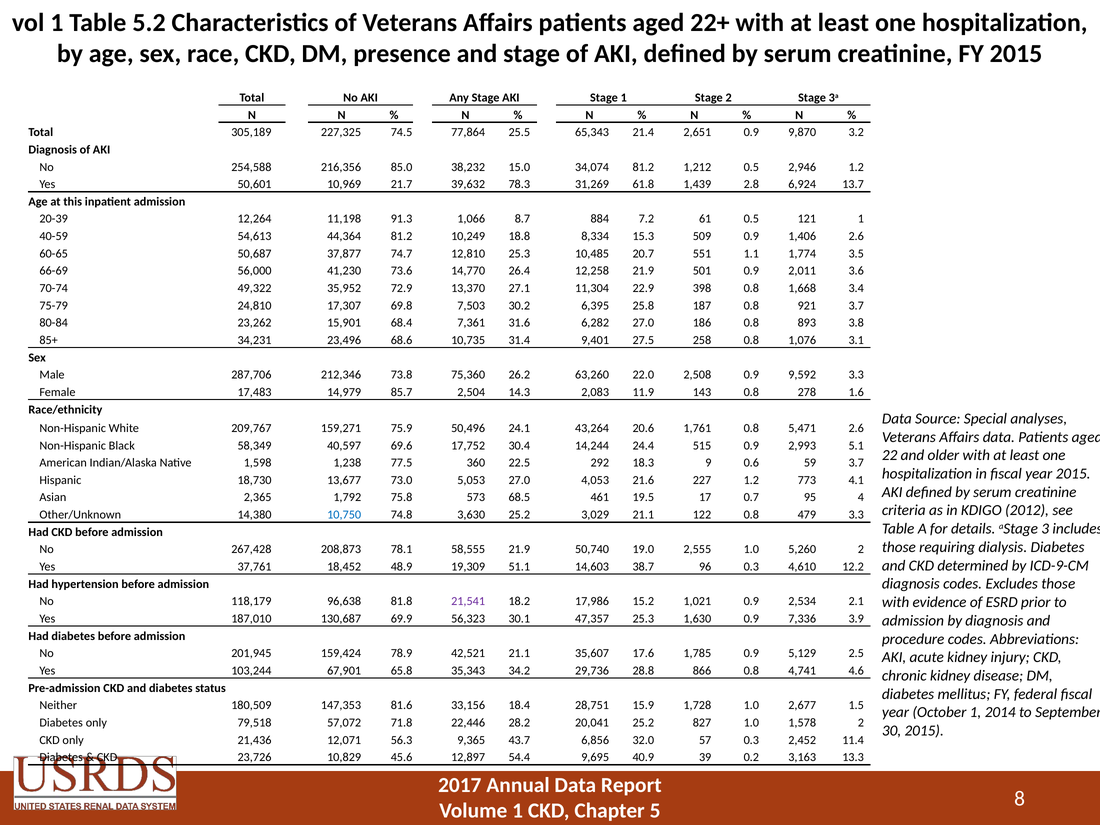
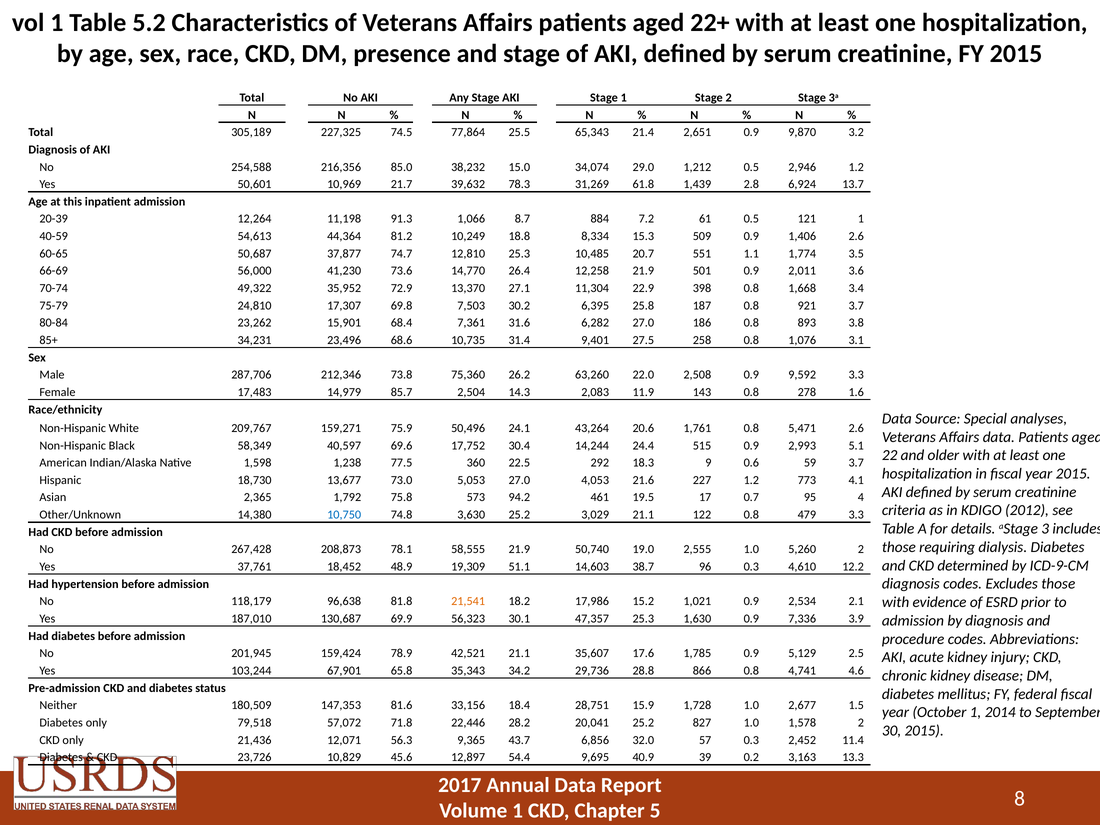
34,074 81.2: 81.2 -> 29.0
68.5: 68.5 -> 94.2
21,541 colour: purple -> orange
